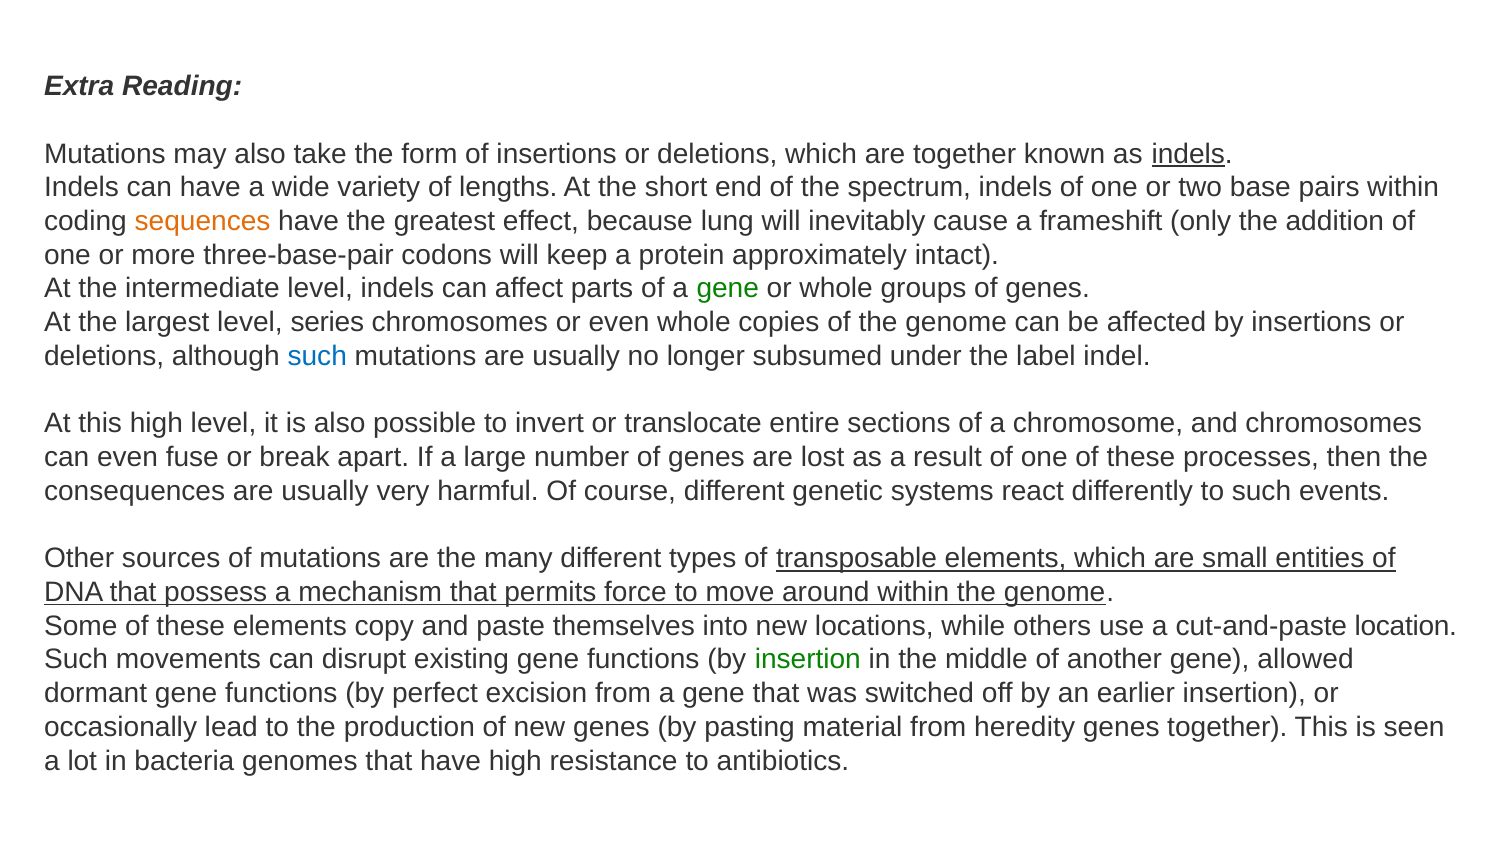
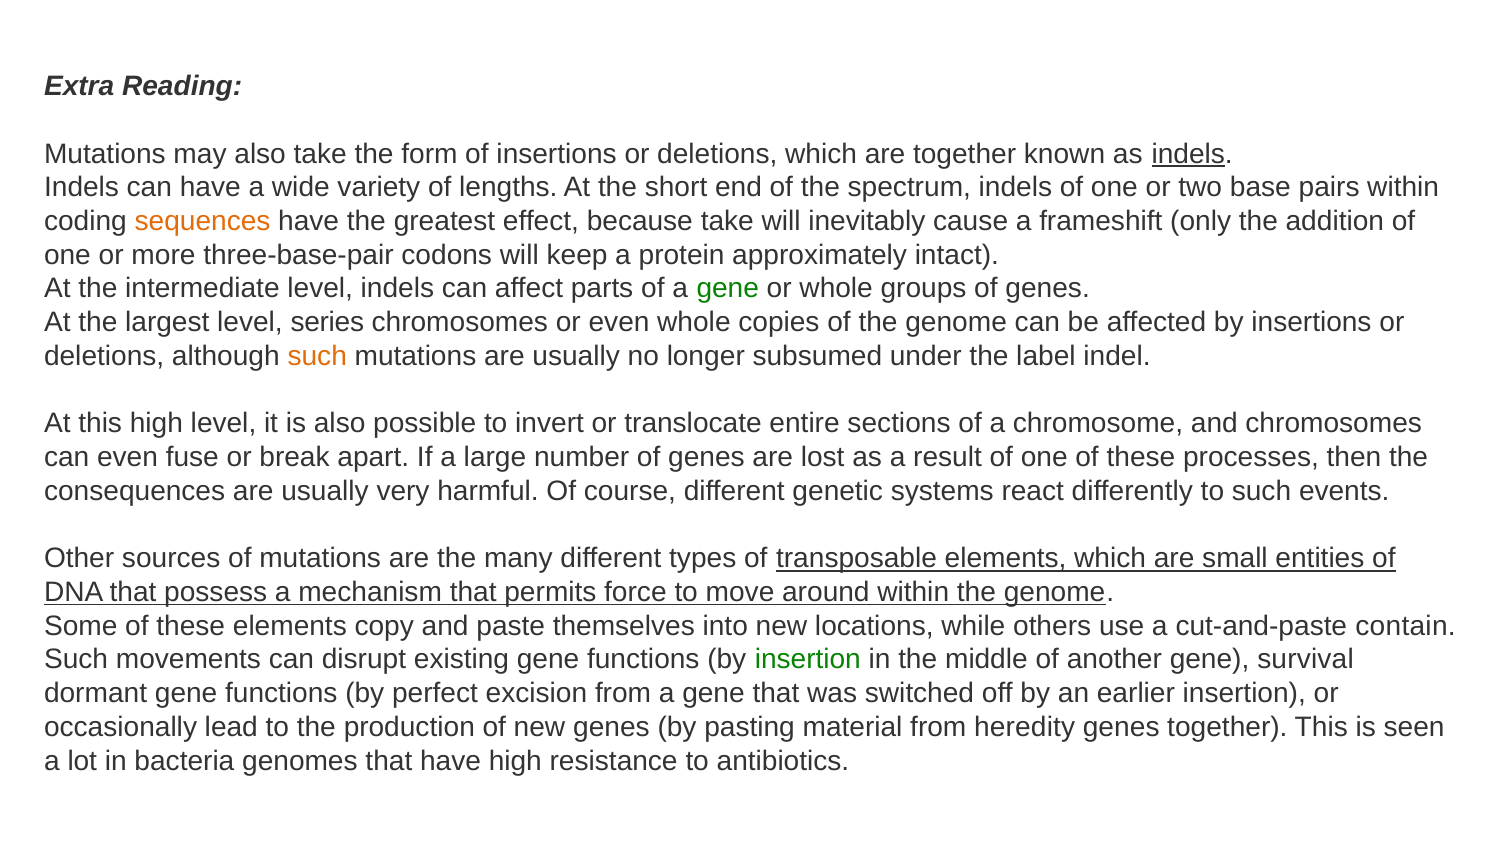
because lung: lung -> take
such at (317, 356) colour: blue -> orange
location: location -> contain
allowed: allowed -> survival
